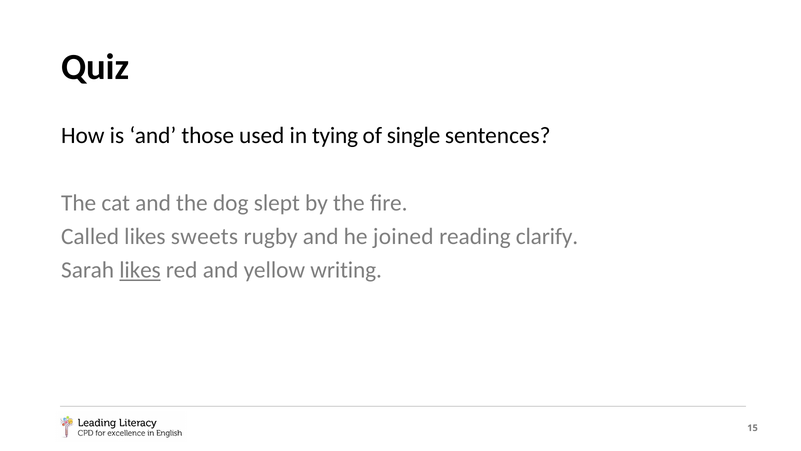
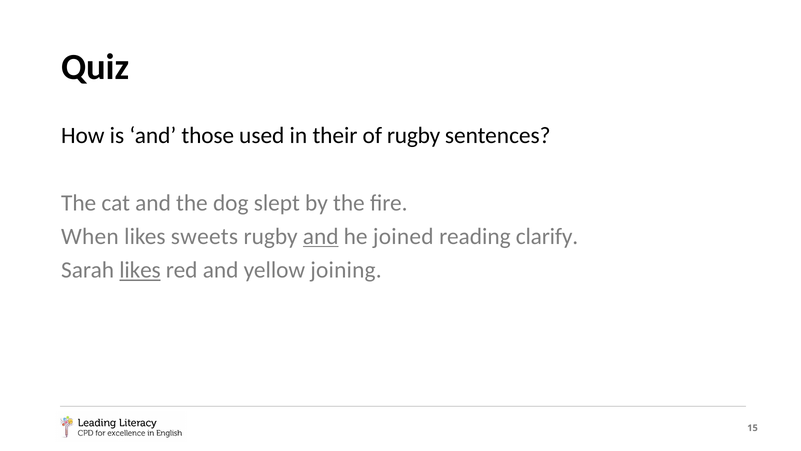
tying: tying -> their
of single: single -> rugby
Called: Called -> When
and at (321, 236) underline: none -> present
writing: writing -> joining
